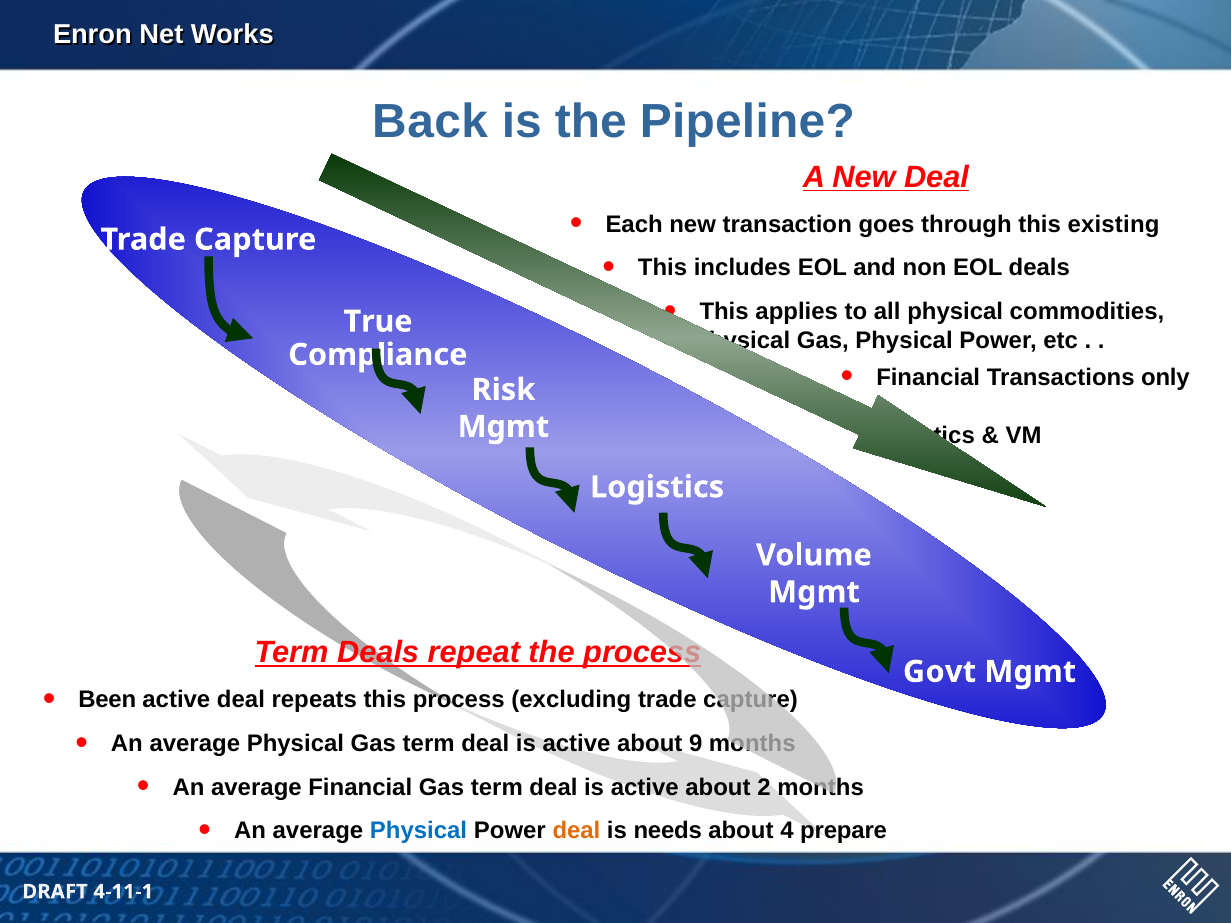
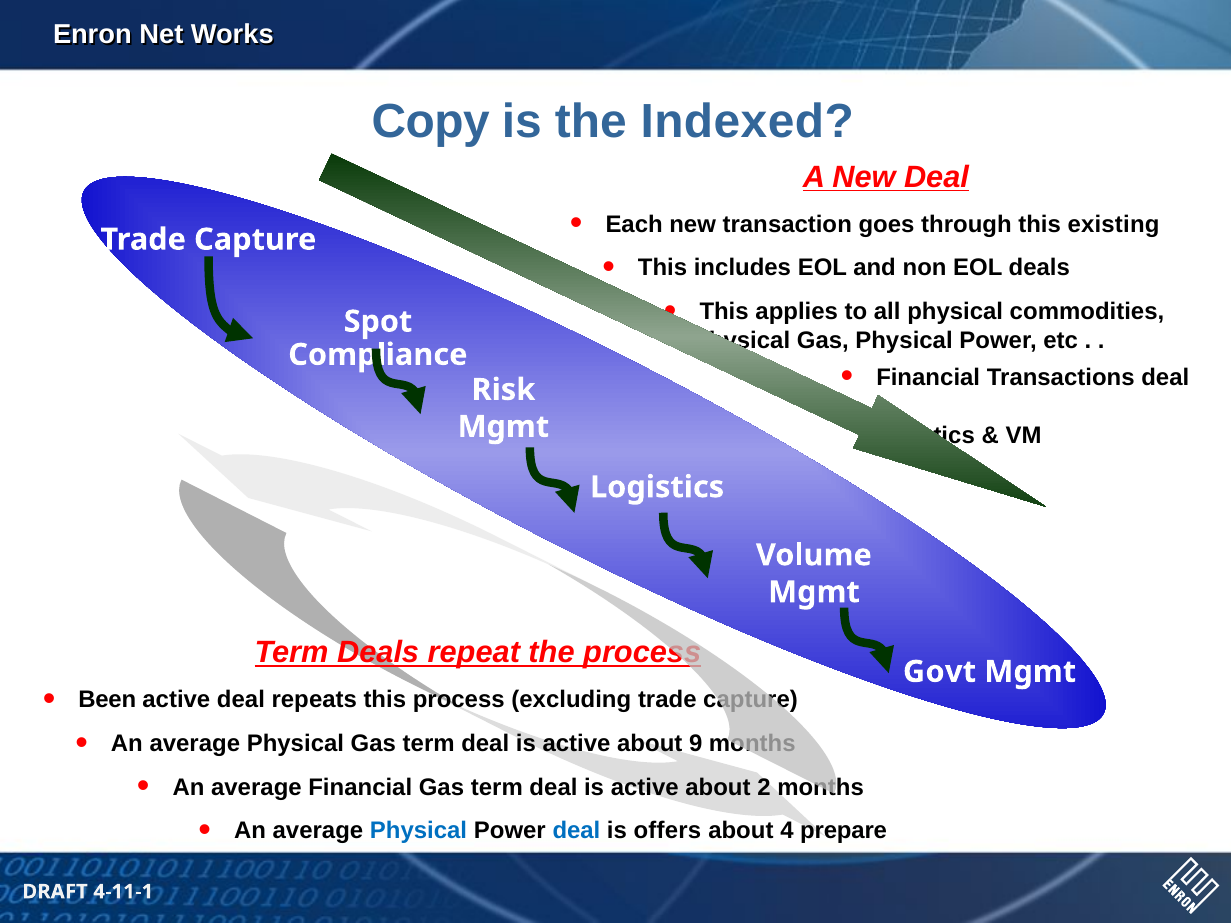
Back: Back -> Copy
Pipeline: Pipeline -> Indexed
True: True -> Spot
only at (1165, 377): only -> deal
deal at (576, 831) colour: orange -> blue
needs: needs -> offers
